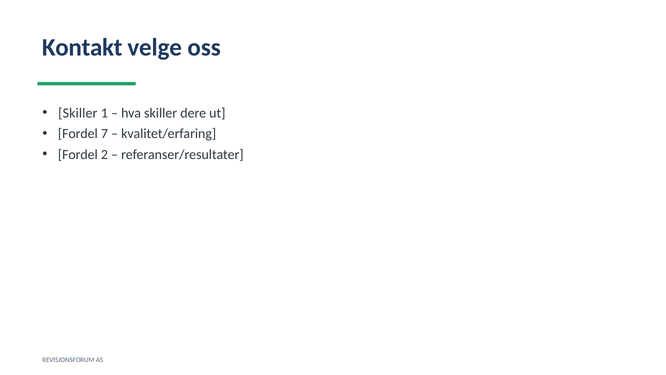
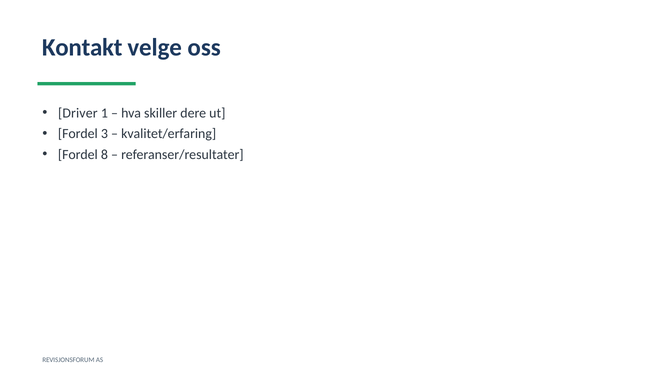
Skiller at (78, 113): Skiller -> Driver
7: 7 -> 3
2: 2 -> 8
